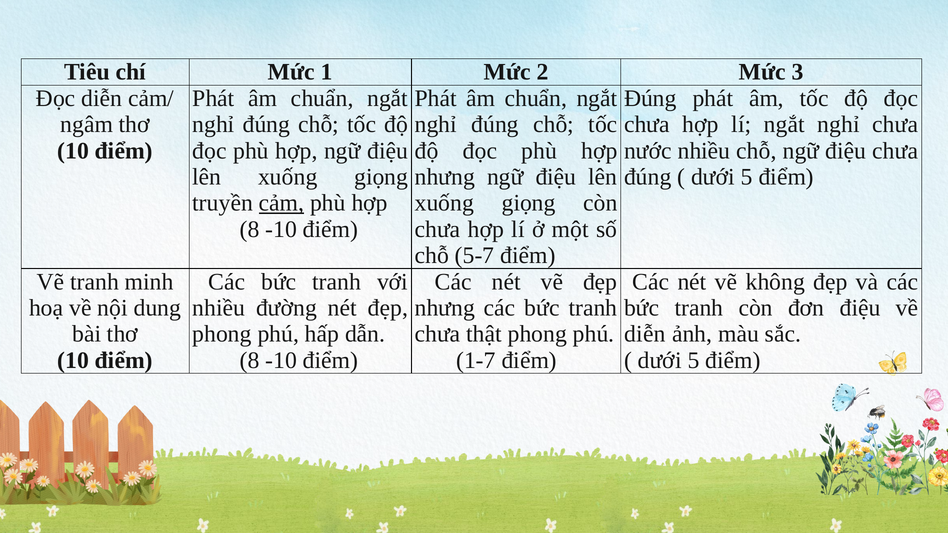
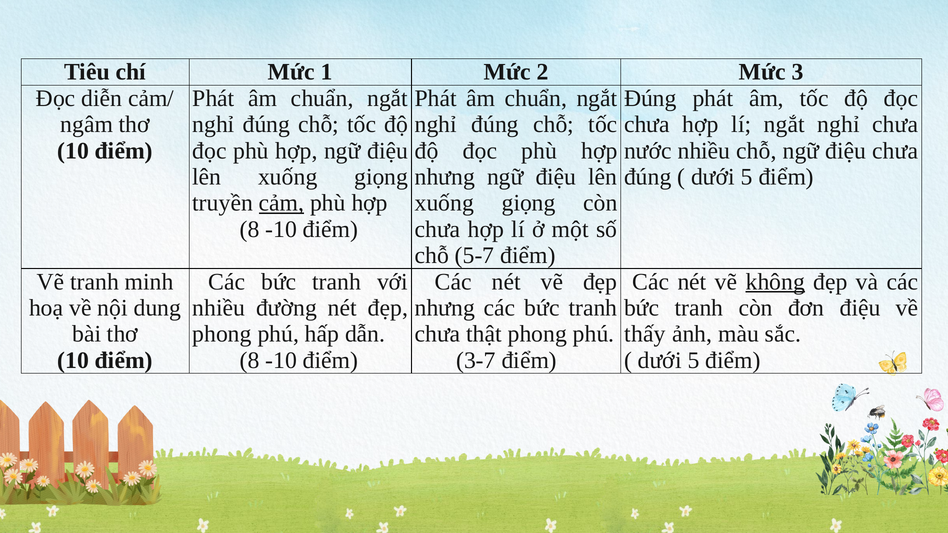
không underline: none -> present
diễn at (645, 334): diễn -> thấy
1-7: 1-7 -> 3-7
